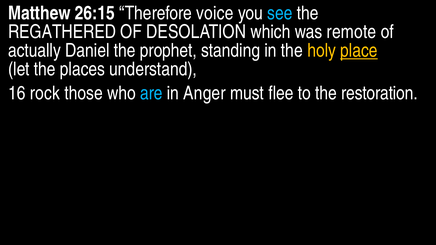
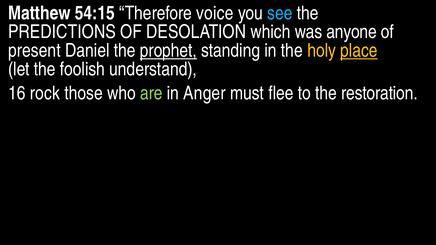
26:15: 26:15 -> 54:15
REGATHERED: REGATHERED -> PREDICTIONS
remote: remote -> anyone
actually: actually -> present
prophet underline: none -> present
places: places -> foolish
are colour: light blue -> light green
